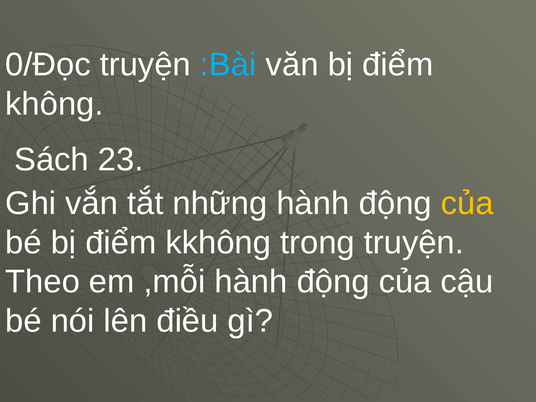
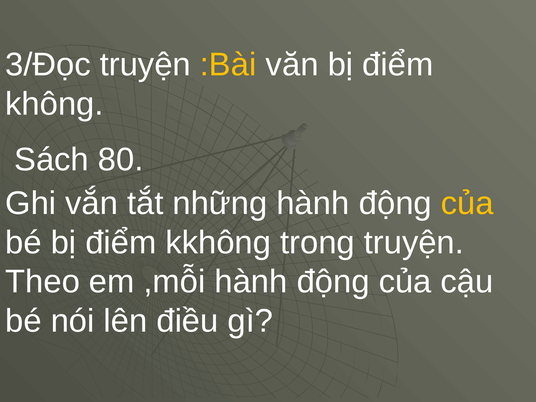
0/Đọc: 0/Đọc -> 3/Đọc
:Bài colour: light blue -> yellow
23: 23 -> 80
